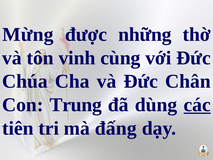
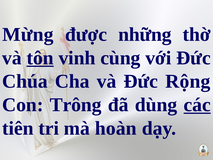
tôn underline: none -> present
Chân: Chân -> Rộng
Trung: Trung -> Trông
đấng: đấng -> hoàn
